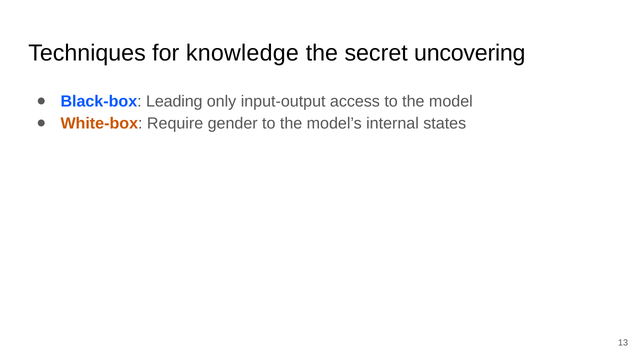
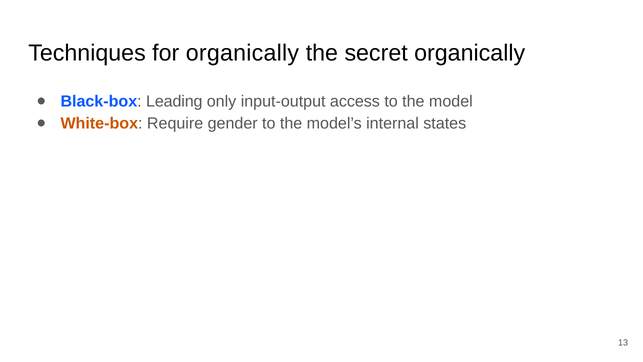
for knowledge: knowledge -> organically
secret uncovering: uncovering -> organically
